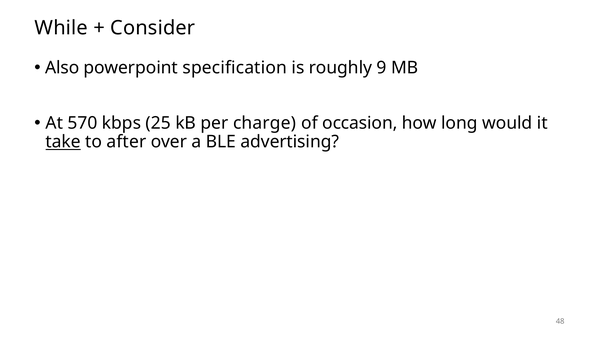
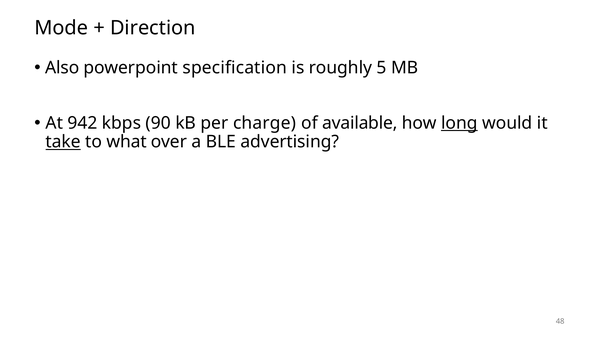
While: While -> Mode
Consider: Consider -> Direction
9: 9 -> 5
570: 570 -> 942
25: 25 -> 90
occasion: occasion -> available
long underline: none -> present
after: after -> what
